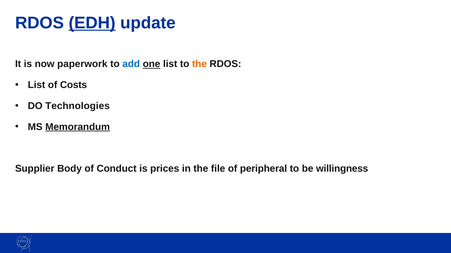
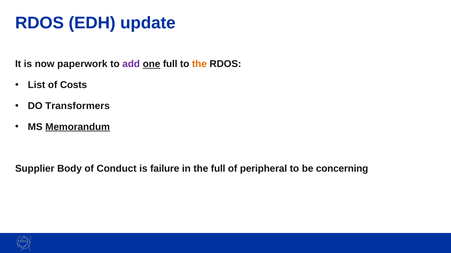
EDH underline: present -> none
add colour: blue -> purple
one list: list -> full
Technologies: Technologies -> Transformers
prices: prices -> failure
the file: file -> full
willingness: willingness -> concerning
